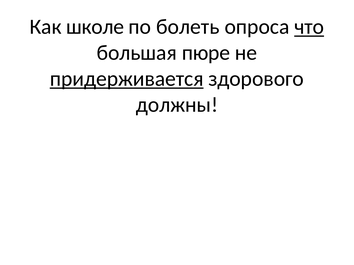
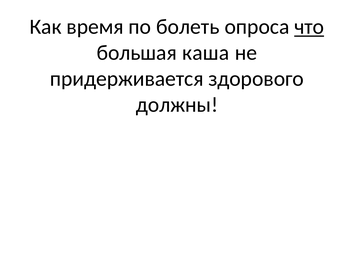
школе: школе -> время
пюре: пюре -> каша
придерживается underline: present -> none
